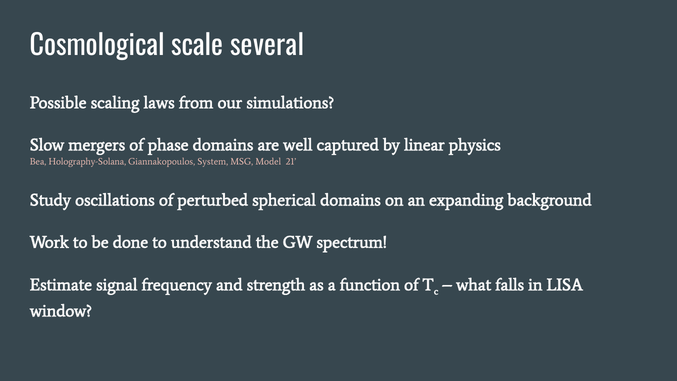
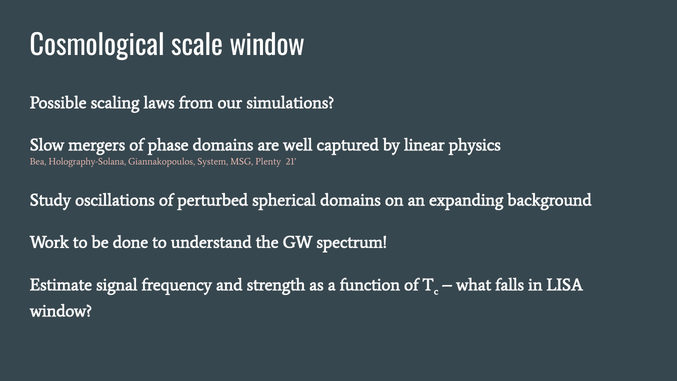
scale several: several -> window
Model: Model -> Plenty
